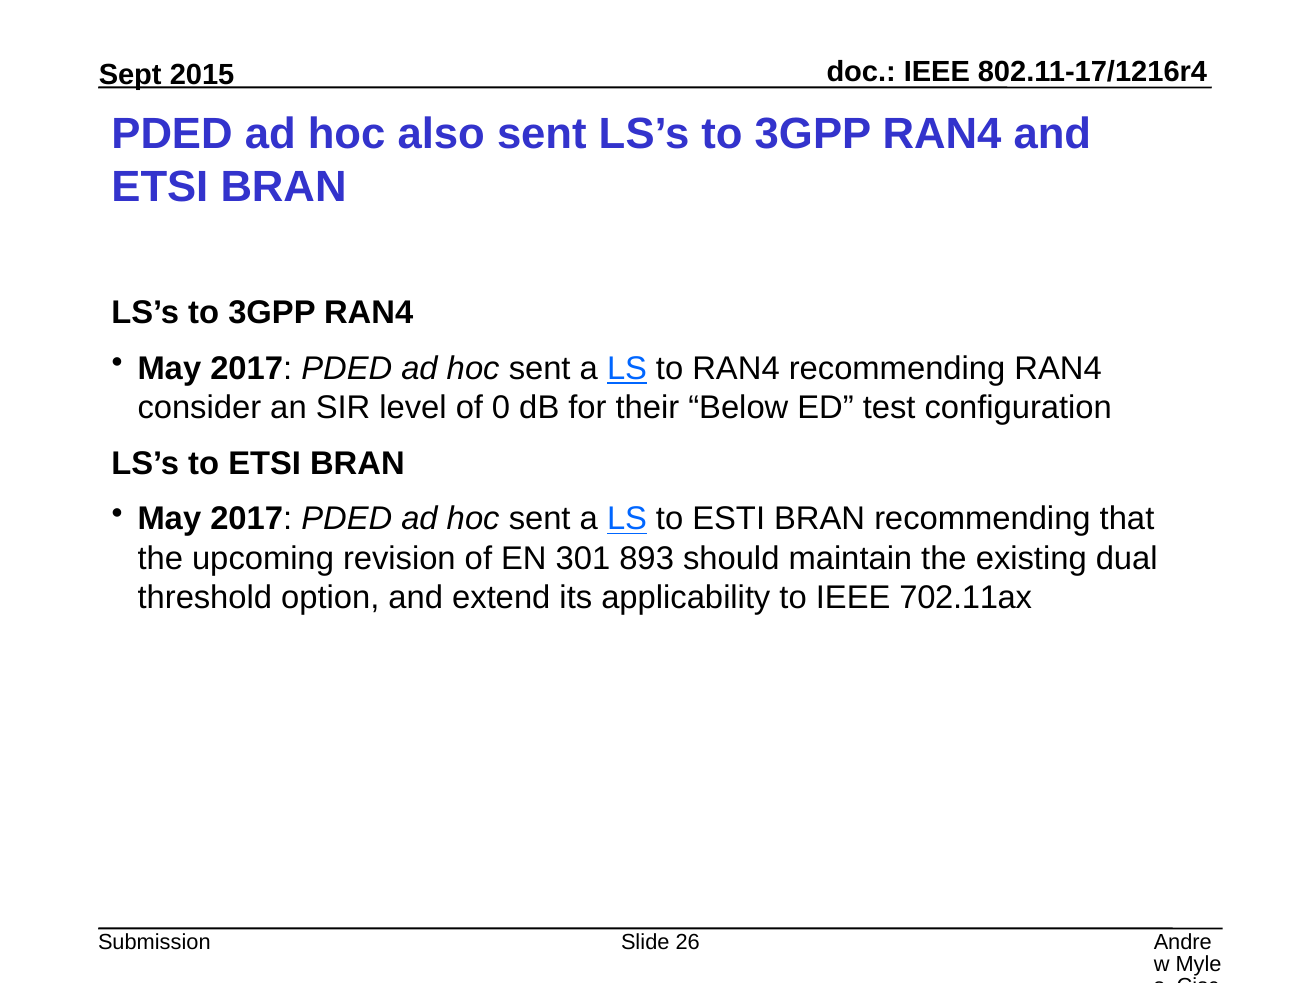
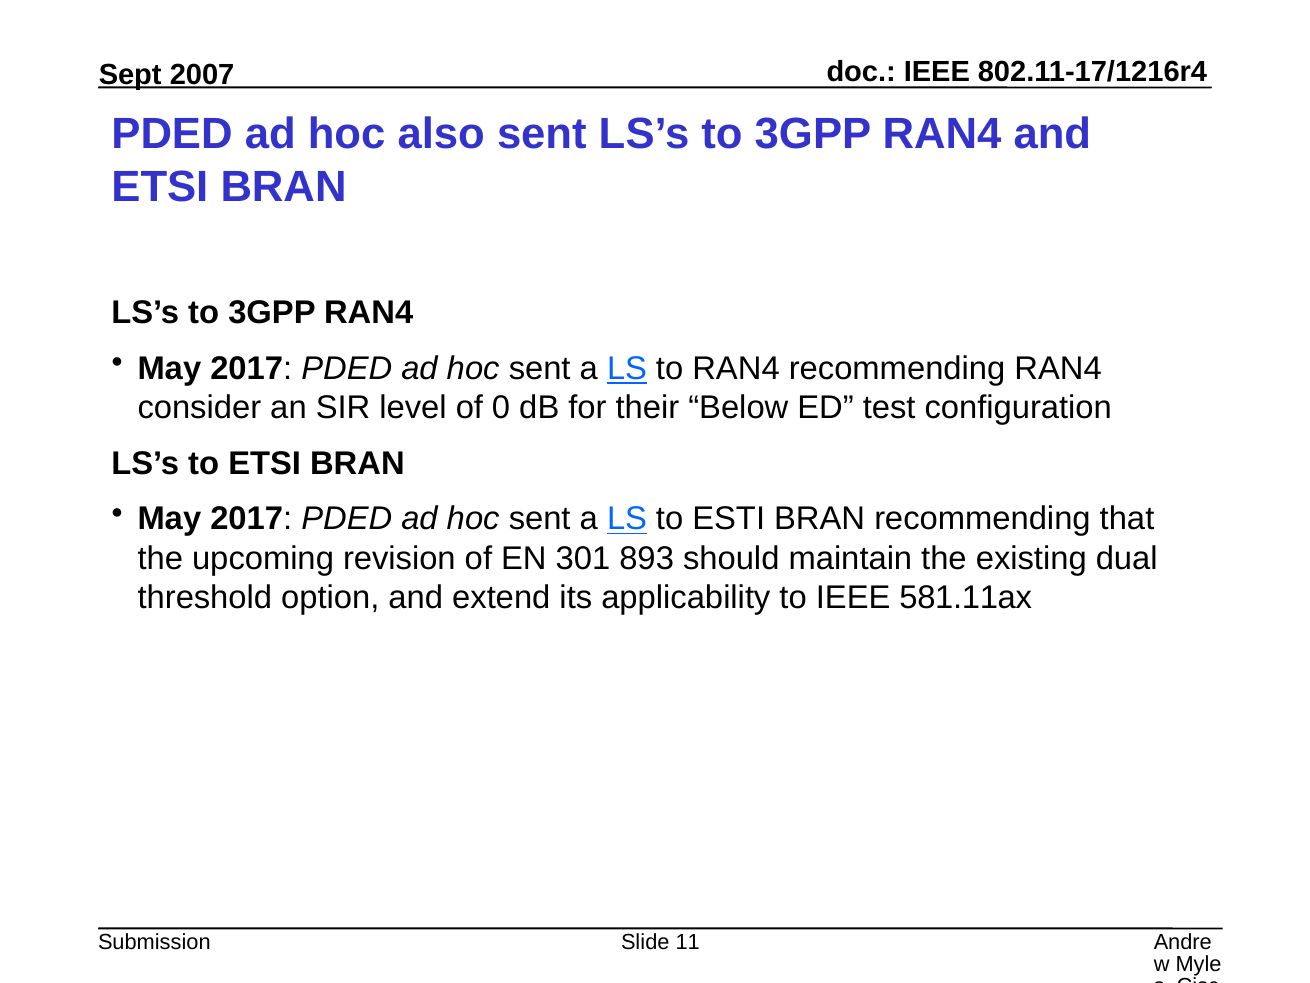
2015: 2015 -> 2007
702.11ax: 702.11ax -> 581.11ax
26: 26 -> 11
